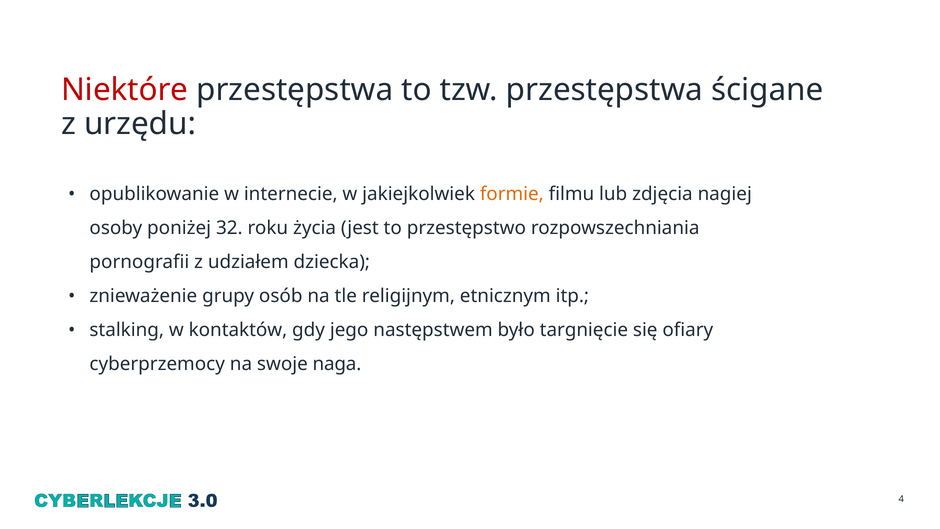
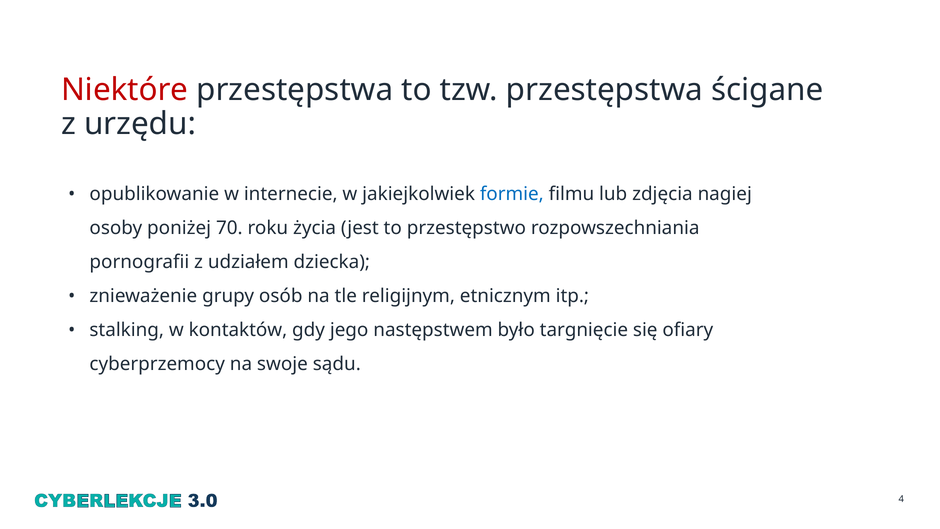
formie colour: orange -> blue
32: 32 -> 70
naga: naga -> sądu
